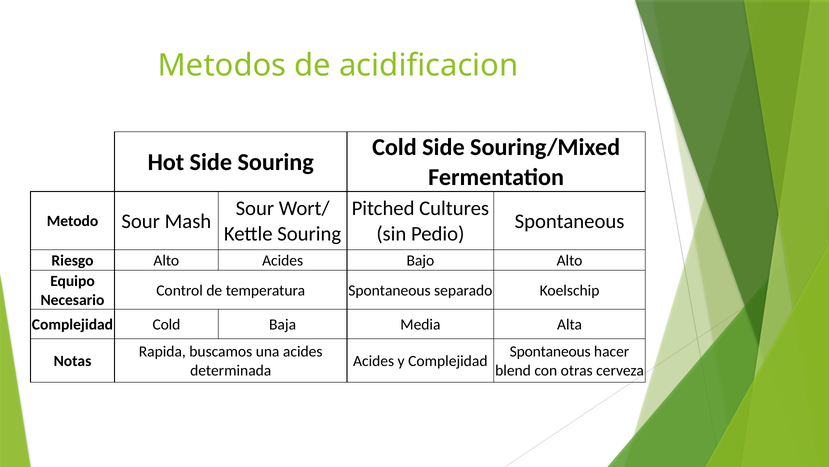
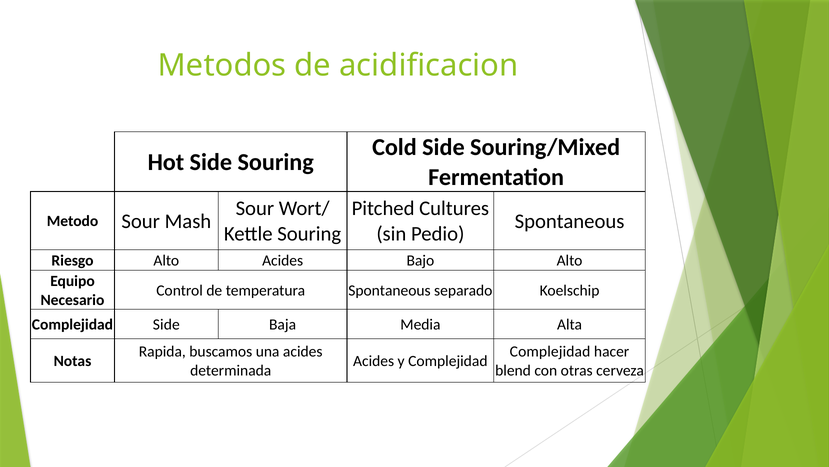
Complejidad Cold: Cold -> Side
Spontaneous at (550, 351): Spontaneous -> Complejidad
